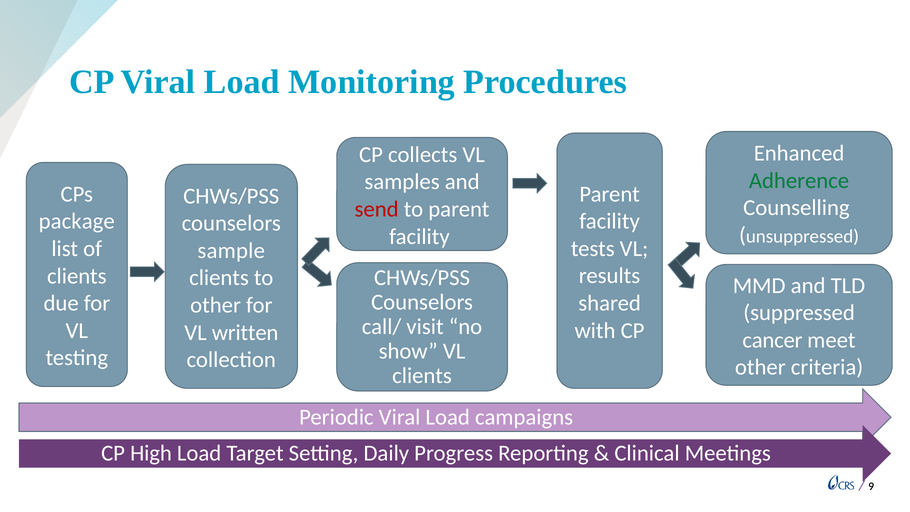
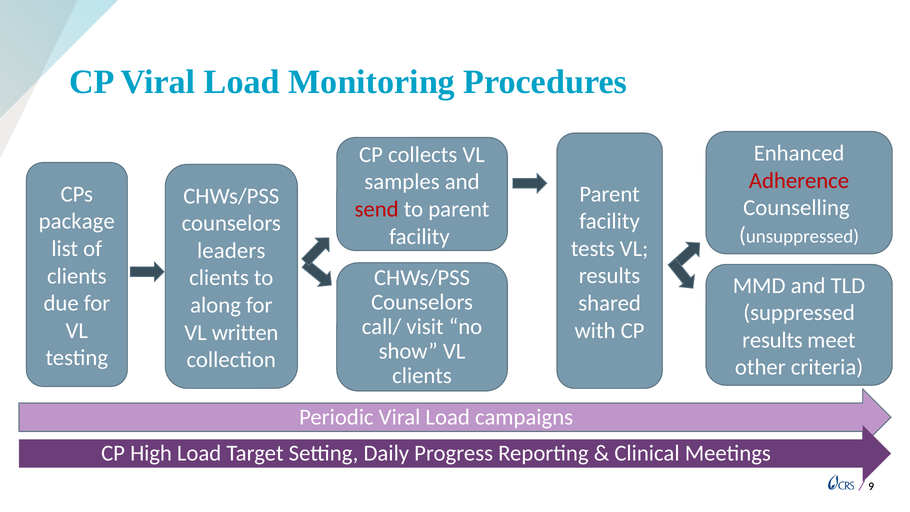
Adherence colour: green -> red
sample: sample -> leaders
other at (216, 305): other -> along
cancer at (772, 340): cancer -> results
